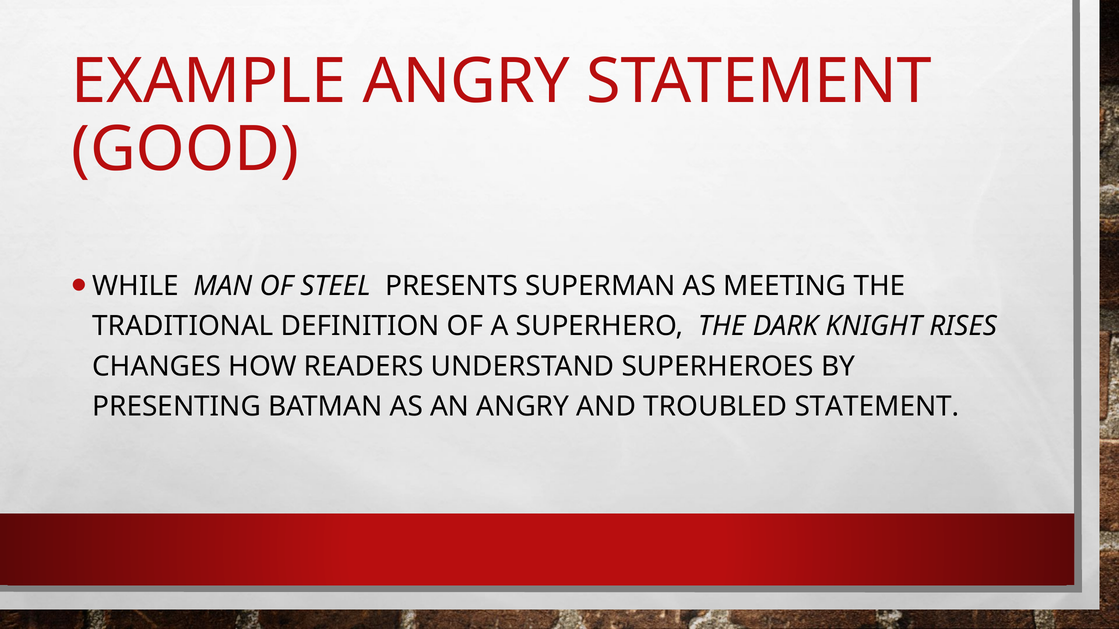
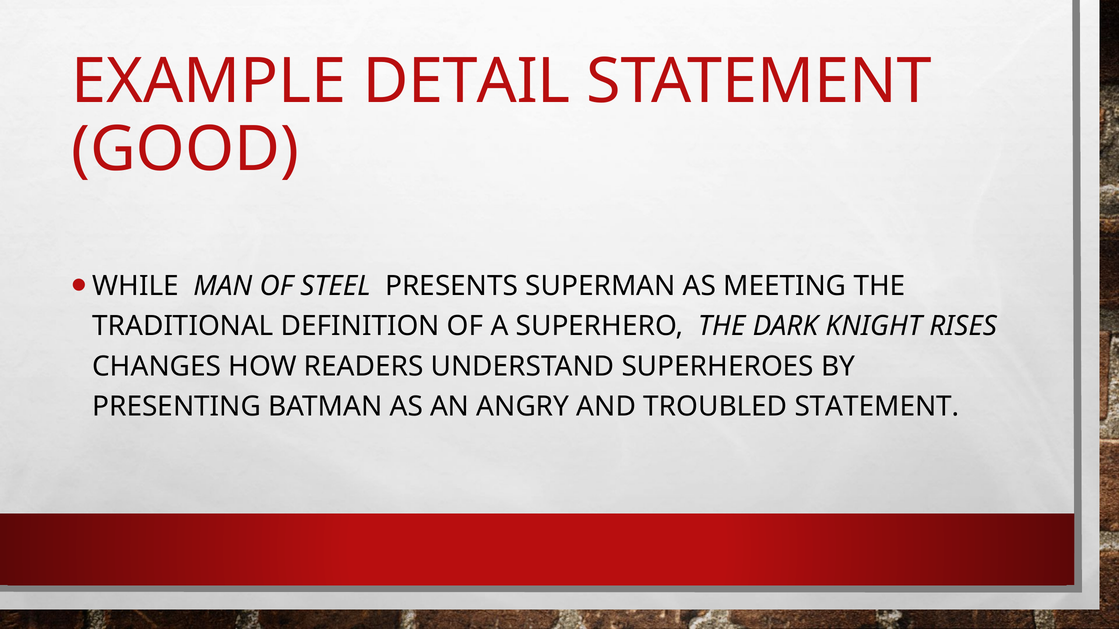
EXAMPLE ANGRY: ANGRY -> DETAIL
